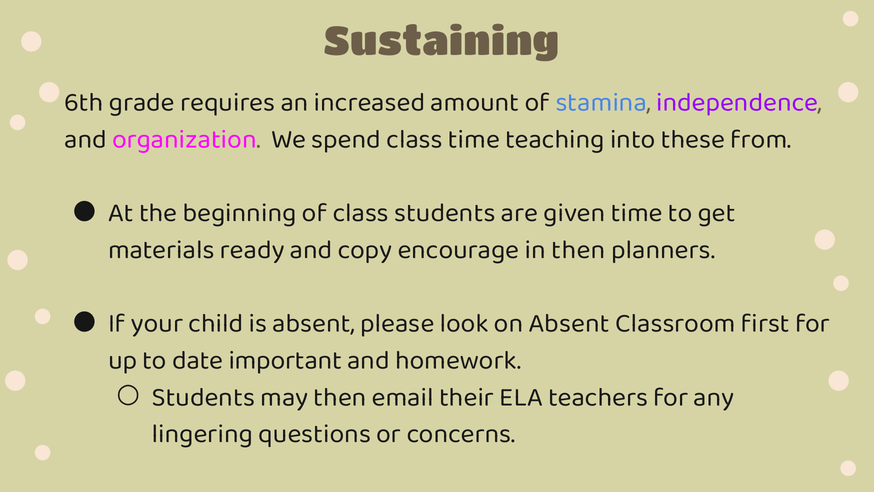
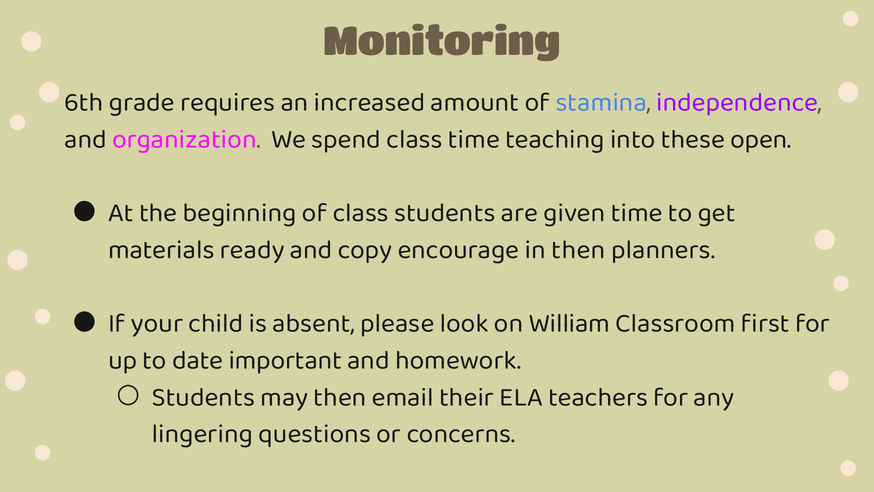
Sustaining: Sustaining -> Monitoring
from: from -> open
on Absent: Absent -> William
